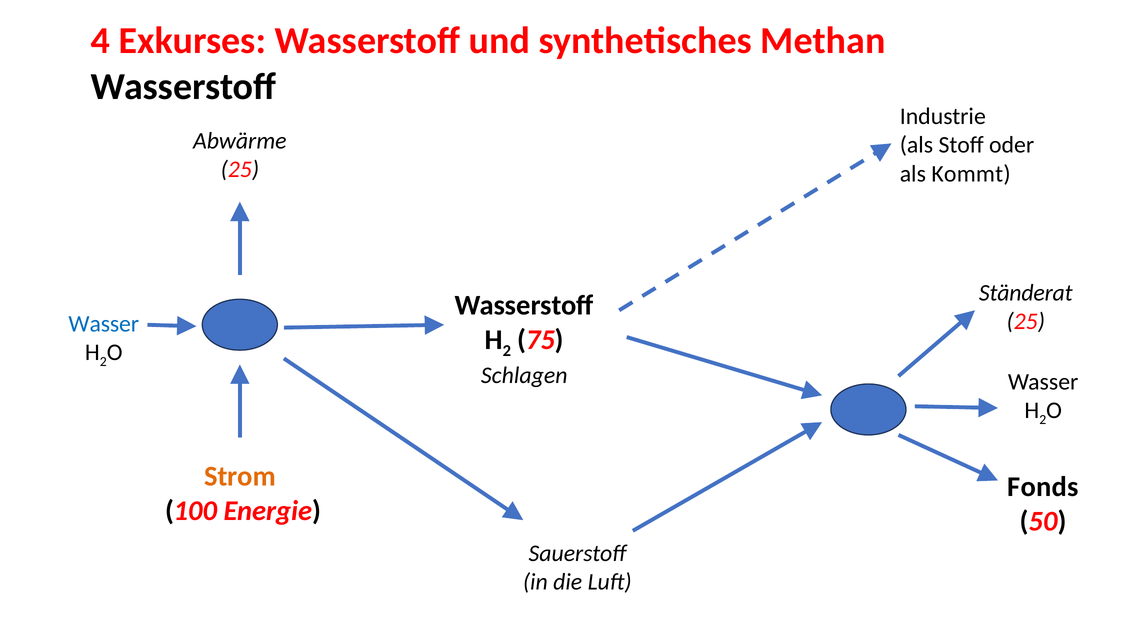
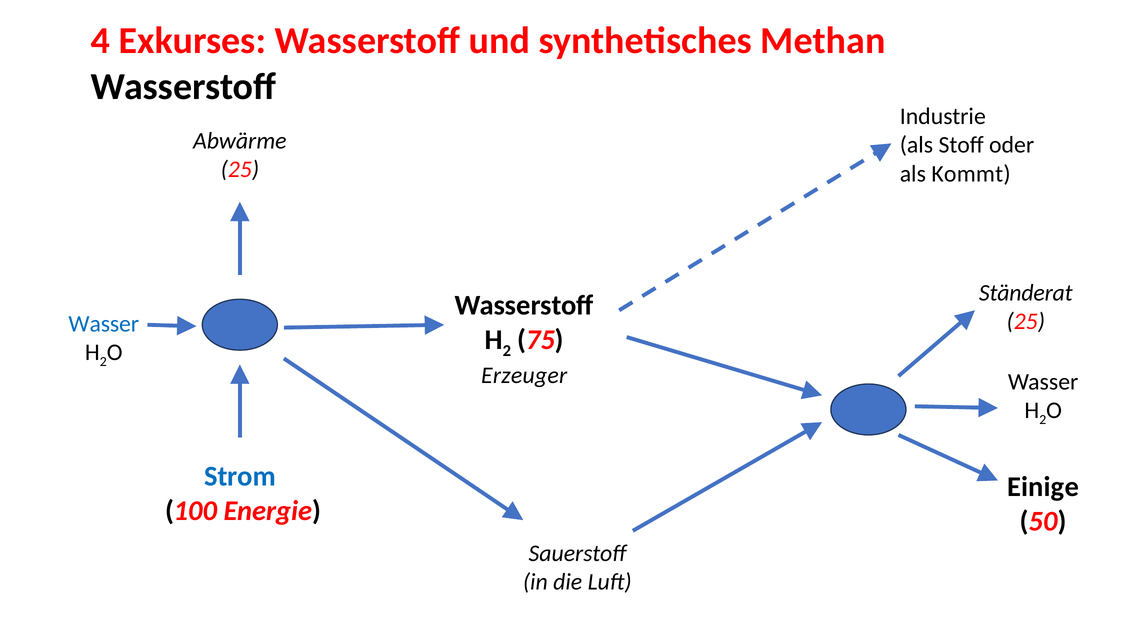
Schlagen: Schlagen -> Erzeuger
Strom colour: orange -> blue
Fonds: Fonds -> Einige
